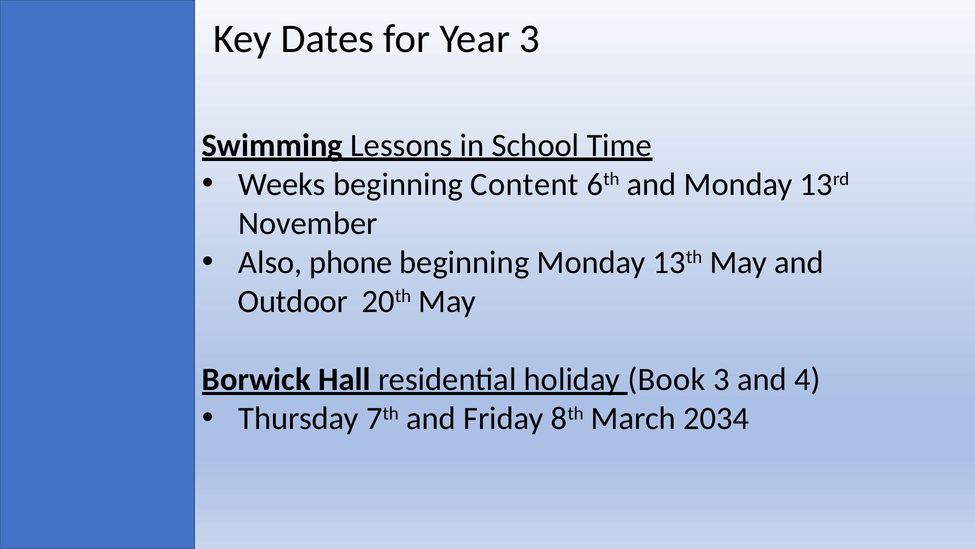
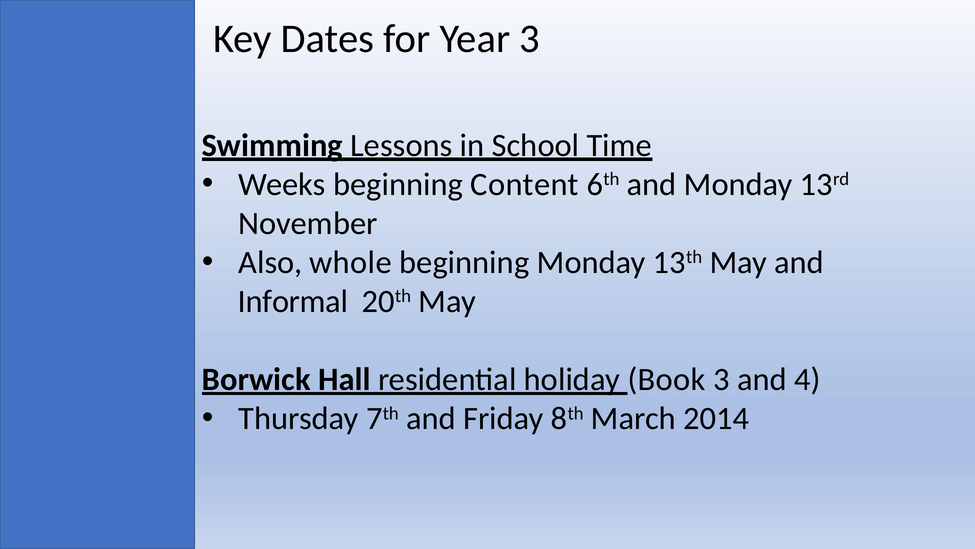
phone: phone -> whole
Outdoor: Outdoor -> Informal
2034: 2034 -> 2014
